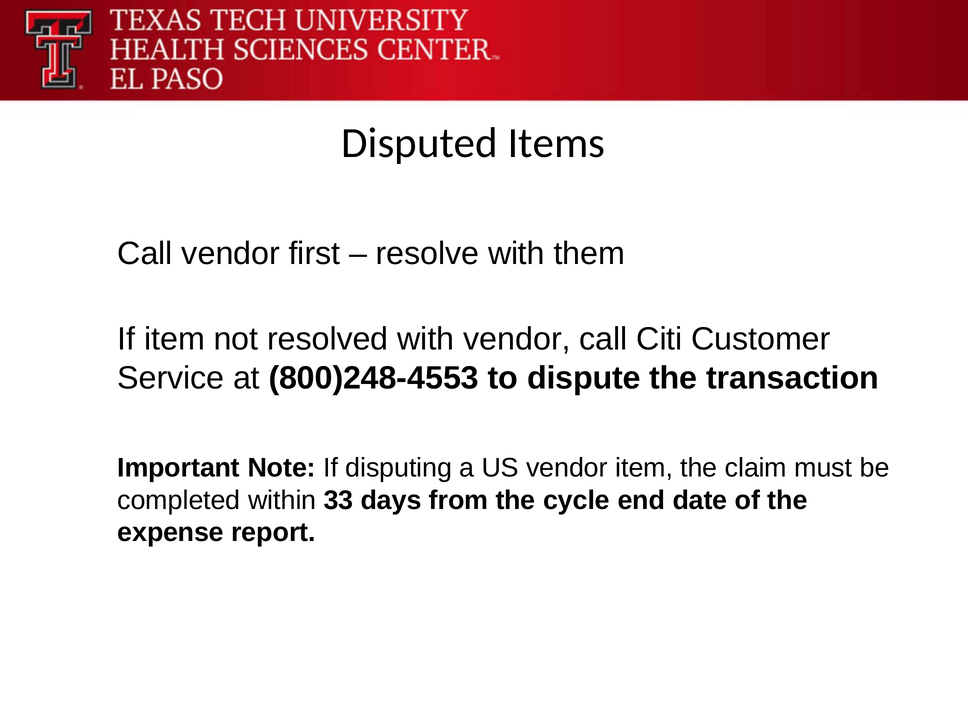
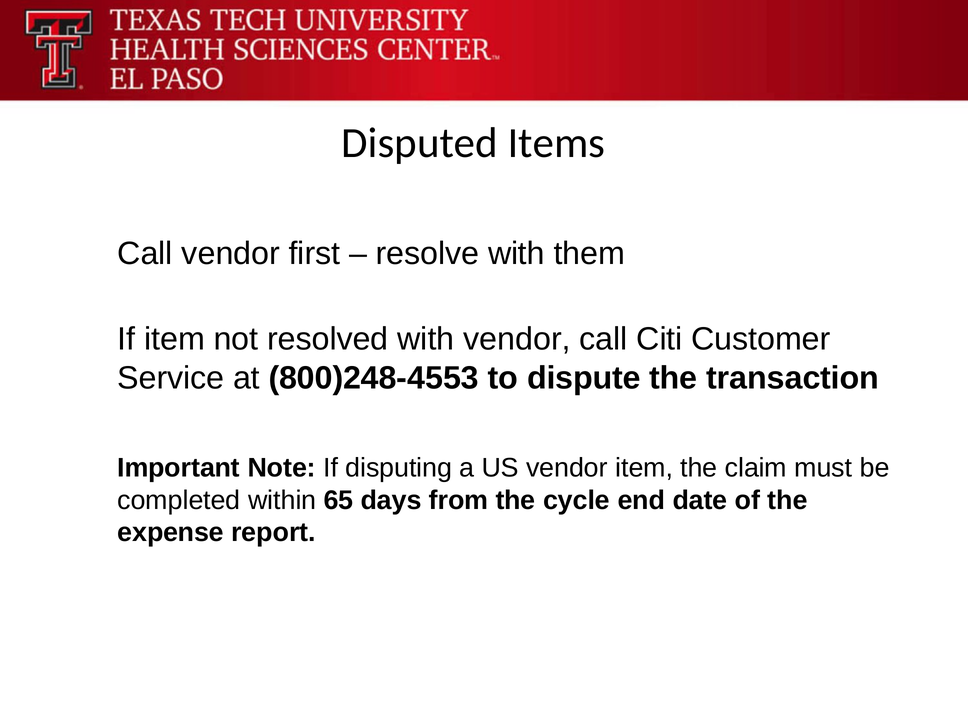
33: 33 -> 65
